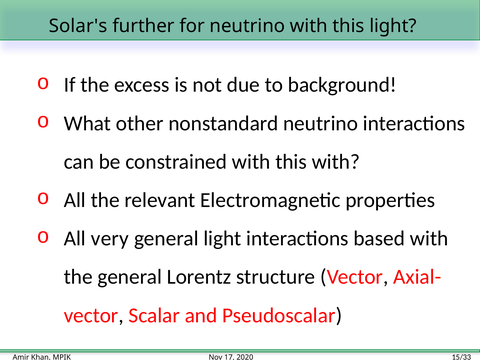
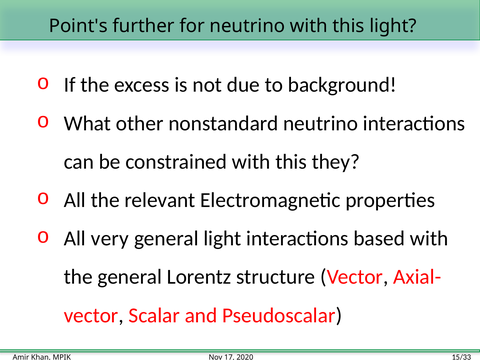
Solar's: Solar's -> Point's
this with: with -> they
